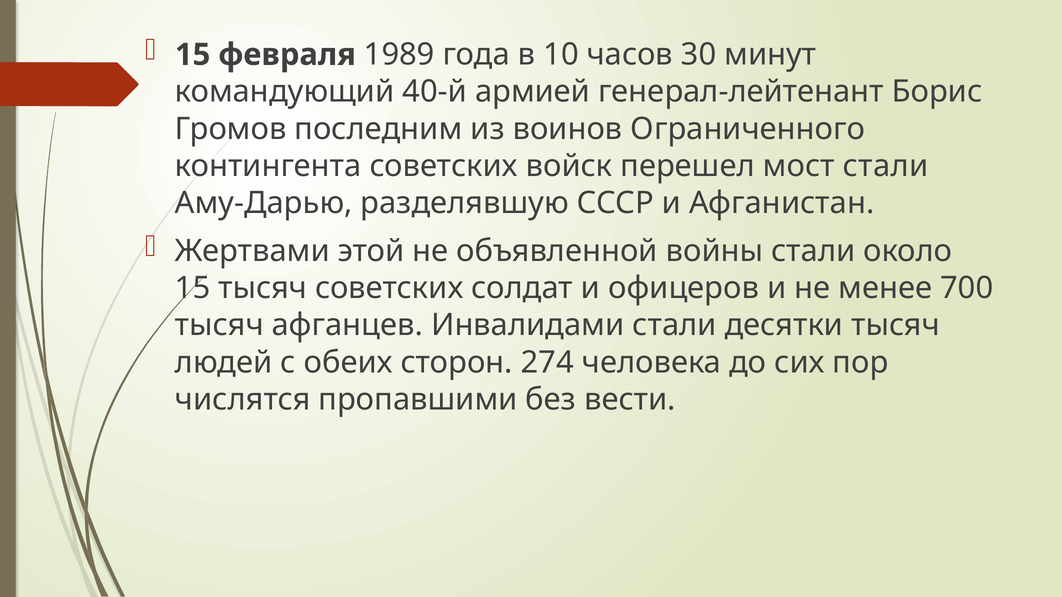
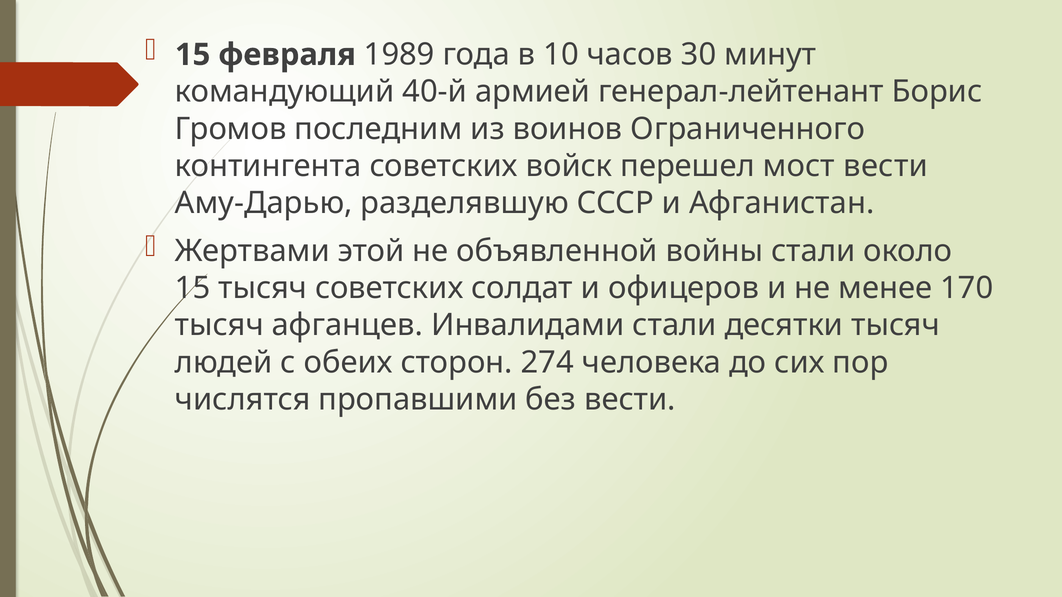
мост стали: стали -> вести
700: 700 -> 170
